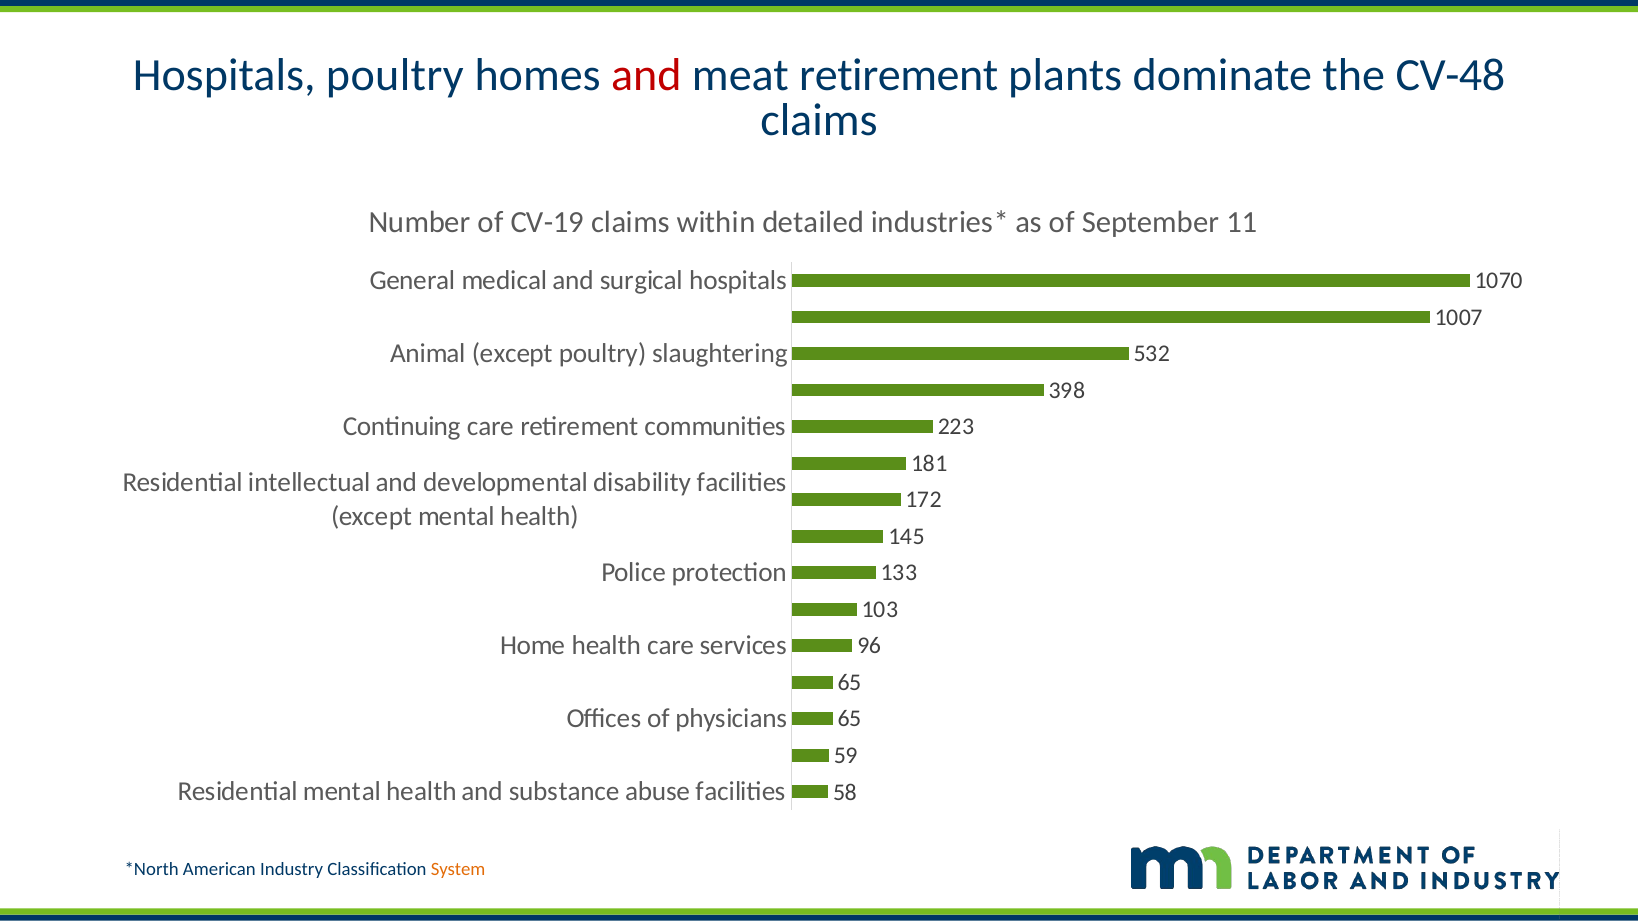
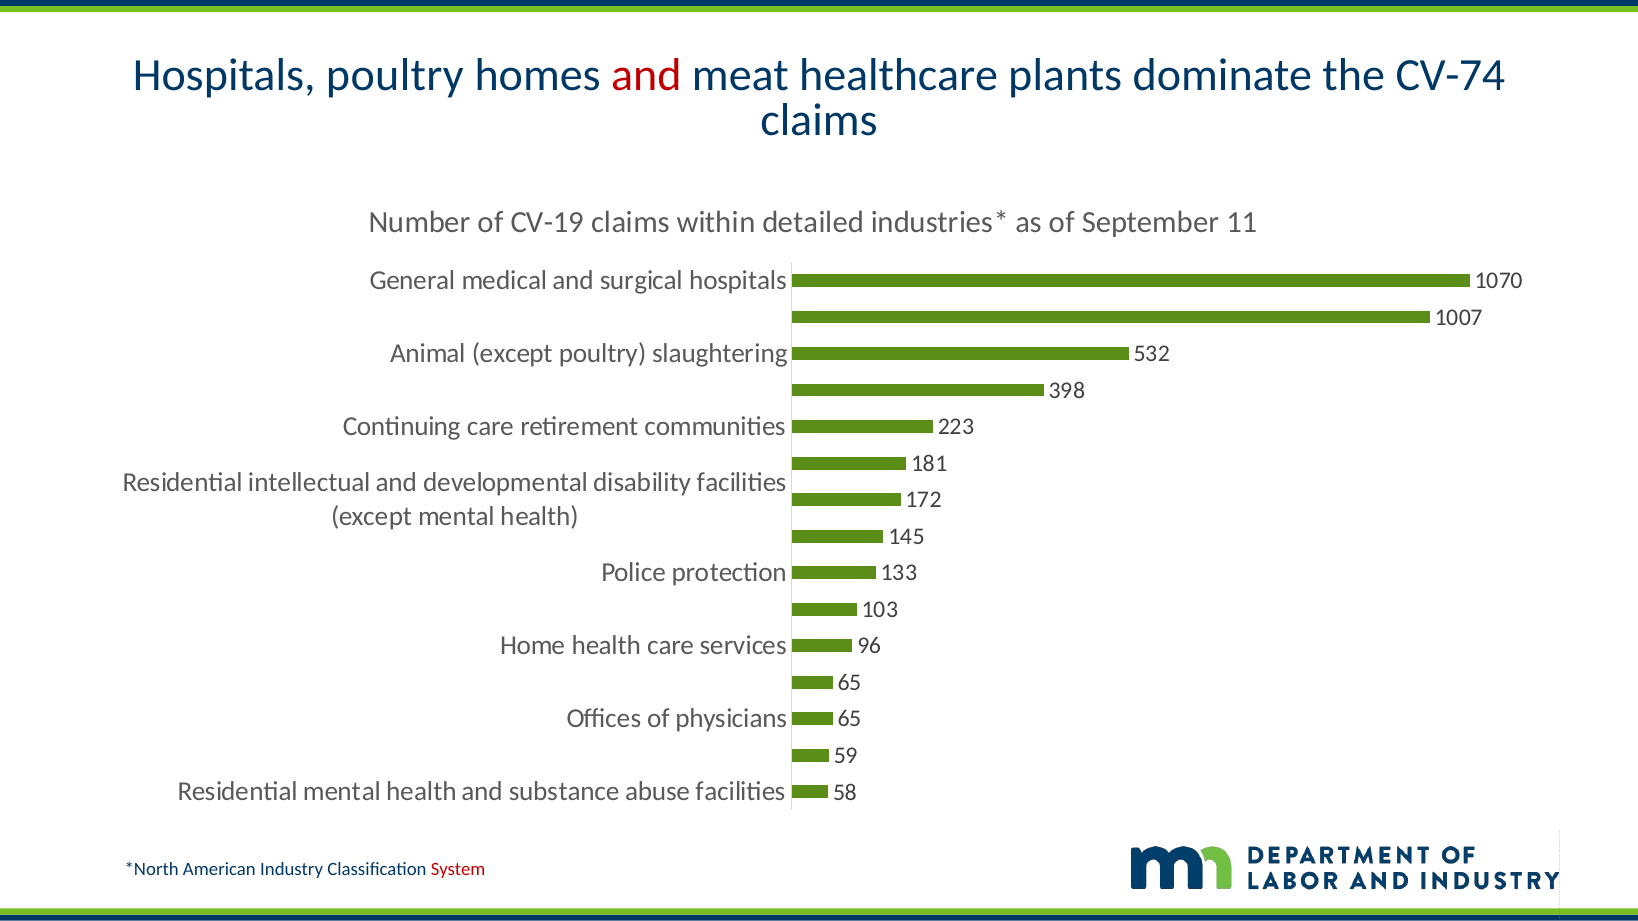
meat retirement: retirement -> healthcare
CV-48: CV-48 -> CV-74
System colour: orange -> red
